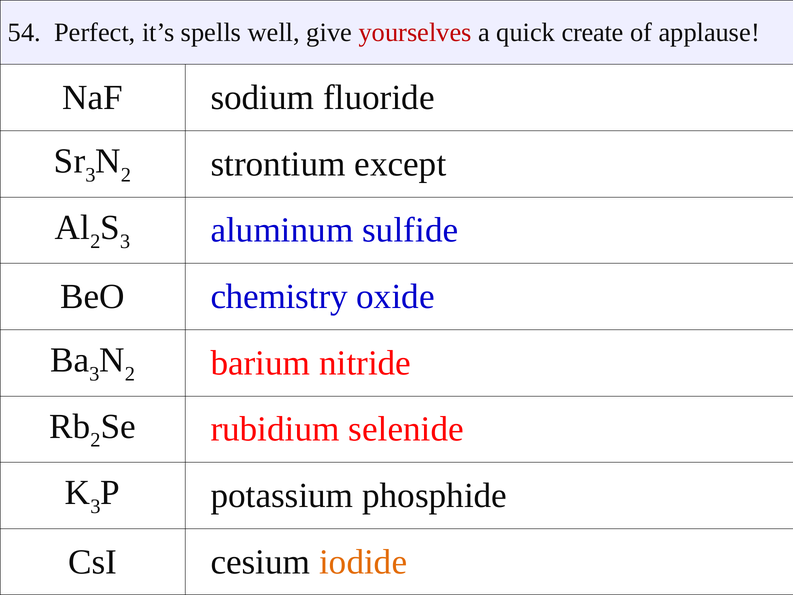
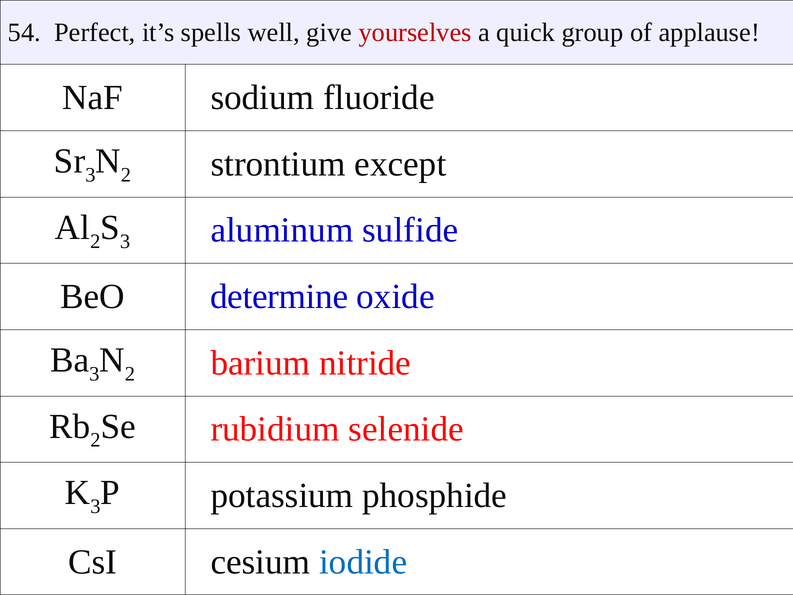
create: create -> group
chemistry: chemistry -> determine
iodide colour: orange -> blue
